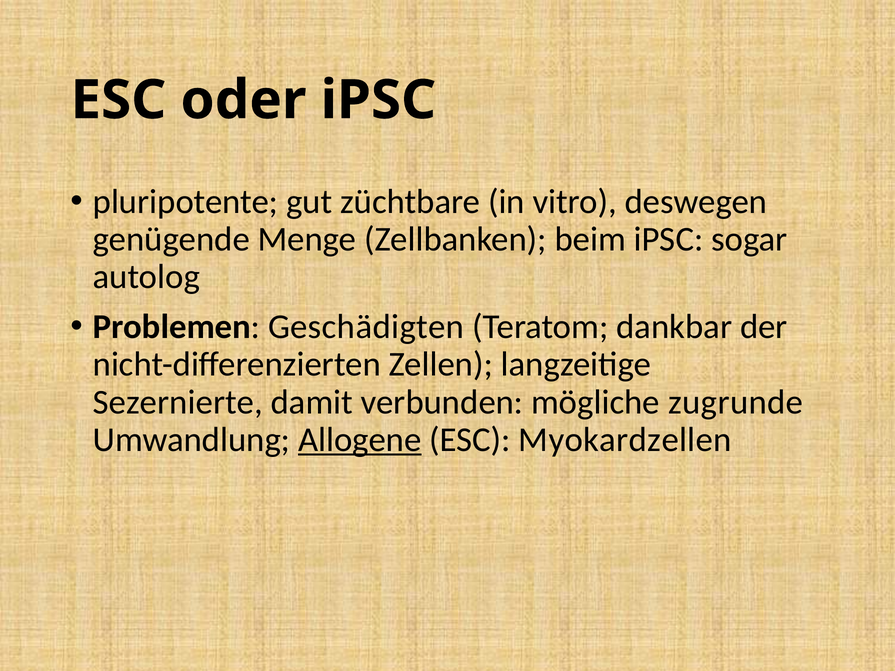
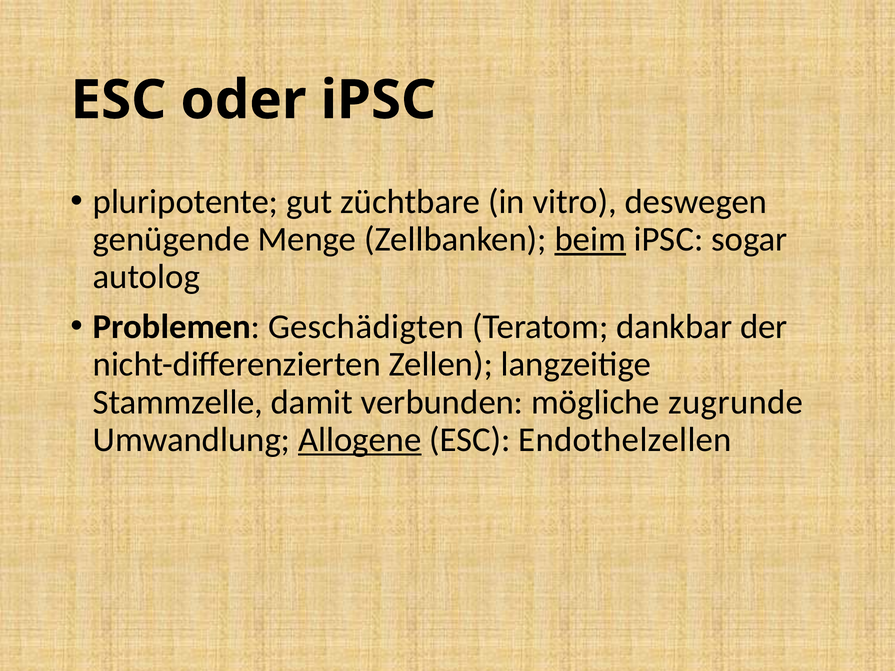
beim underline: none -> present
Sezernierte: Sezernierte -> Stammzelle
Myokardzellen: Myokardzellen -> Endothelzellen
